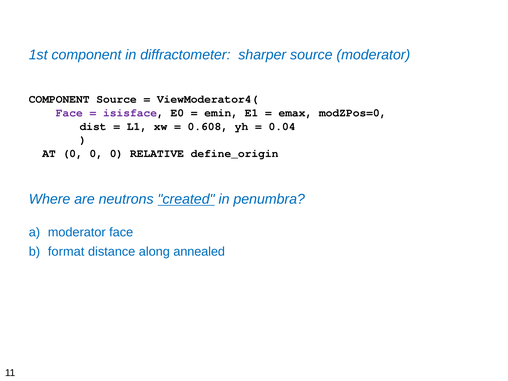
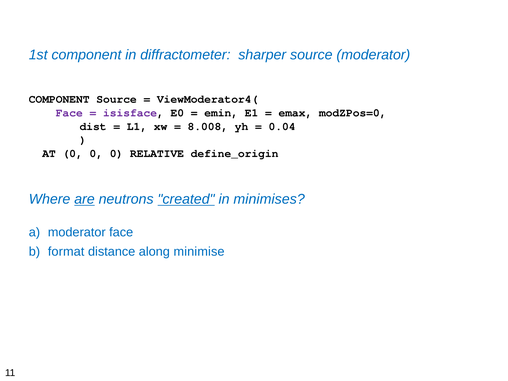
0.608: 0.608 -> 8.008
are underline: none -> present
penumbra: penumbra -> minimises
annealed: annealed -> minimise
